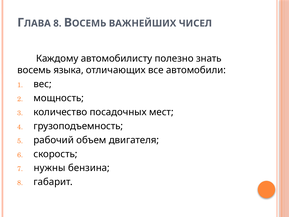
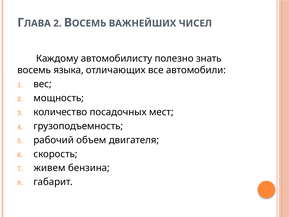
8 at (57, 23): 8 -> 2
нужны: нужны -> живем
